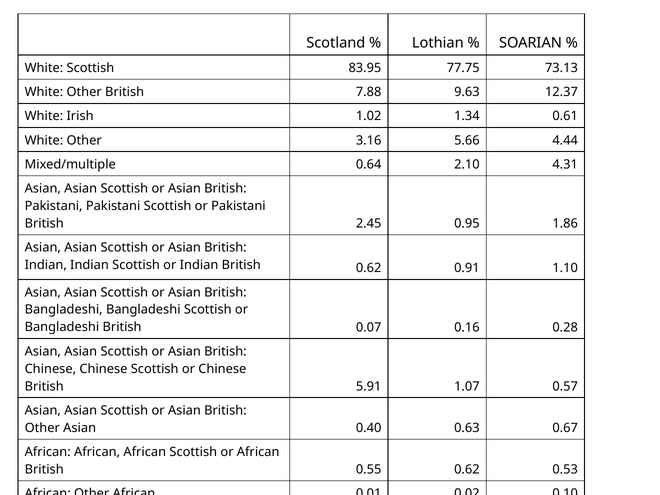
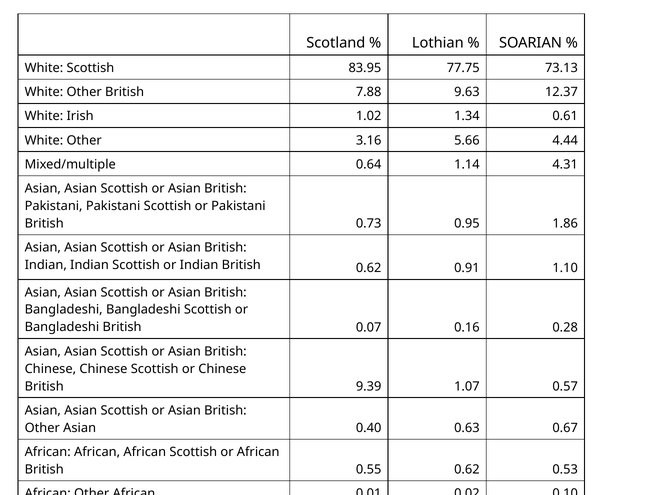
2.10: 2.10 -> 1.14
2.45: 2.45 -> 0.73
5.91: 5.91 -> 9.39
